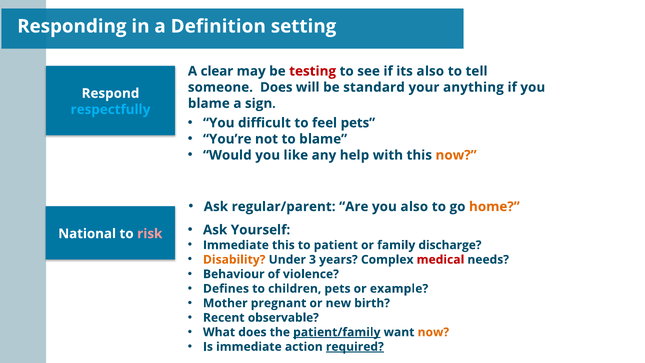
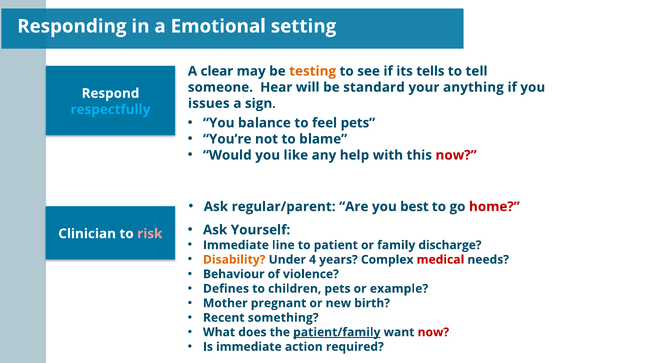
Definition: Definition -> Emotional
testing colour: red -> orange
its also: also -> tells
someone Does: Does -> Hear
blame at (209, 103): blame -> issues
difficult: difficult -> balance
now at (456, 155) colour: orange -> red
you also: also -> best
home colour: orange -> red
National: National -> Clinician
Immediate this: this -> line
3: 3 -> 4
observable: observable -> something
now at (433, 332) colour: orange -> red
required underline: present -> none
